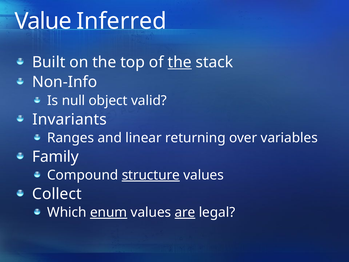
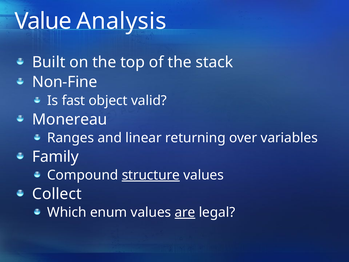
Inferred: Inferred -> Analysis
the at (180, 62) underline: present -> none
Non-Info: Non-Info -> Non-Fine
null: null -> fast
Invariants: Invariants -> Monereau
enum underline: present -> none
